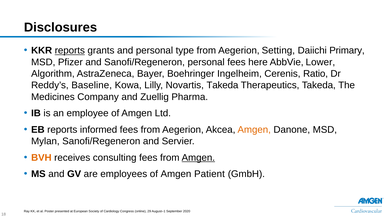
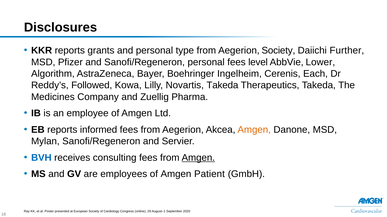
reports at (70, 51) underline: present -> none
Aegerion Setting: Setting -> Society
Primary: Primary -> Further
here: here -> level
Ratio: Ratio -> Each
Baseline: Baseline -> Followed
BVH colour: orange -> blue
